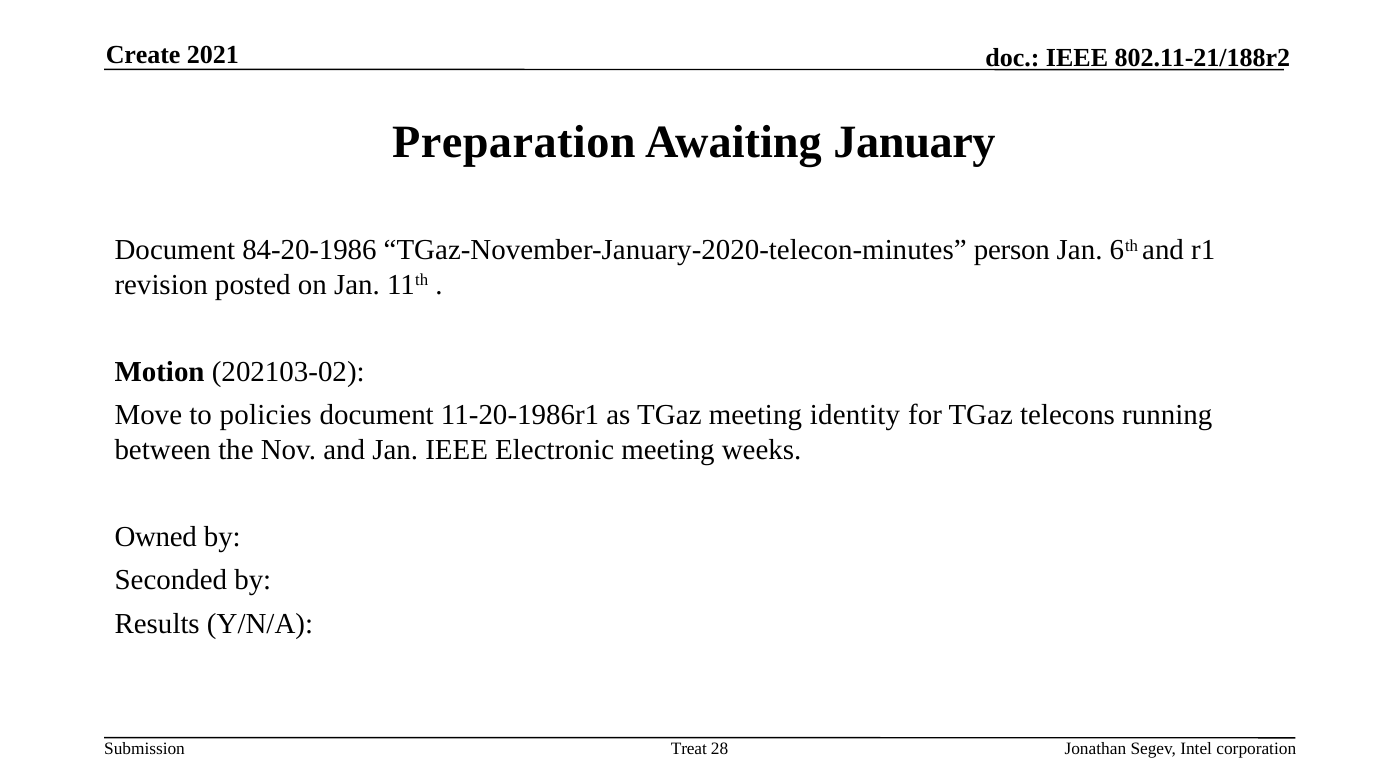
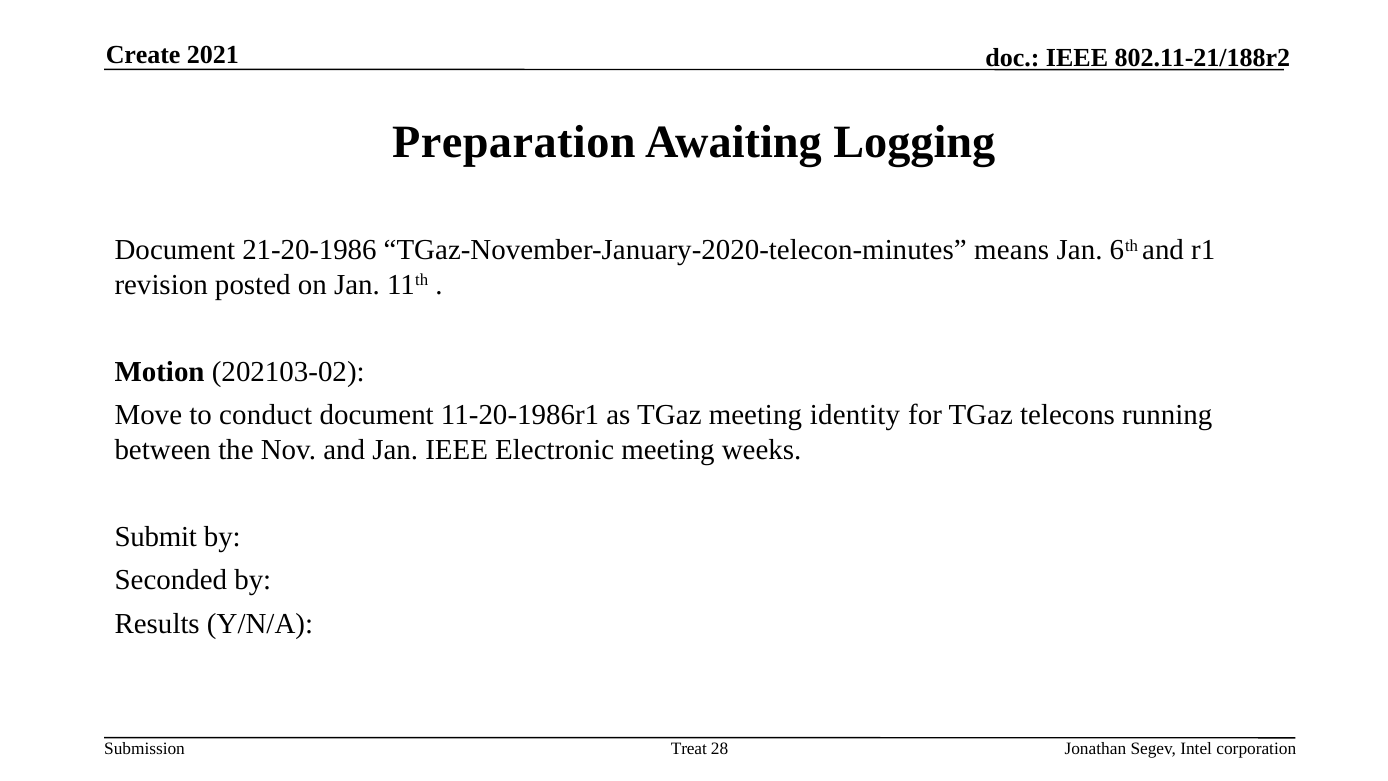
January: January -> Logging
84-20-1986: 84-20-1986 -> 21-20-1986
person: person -> means
policies: policies -> conduct
Owned: Owned -> Submit
